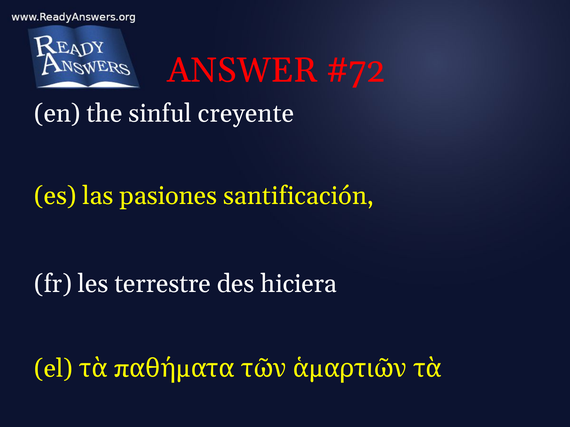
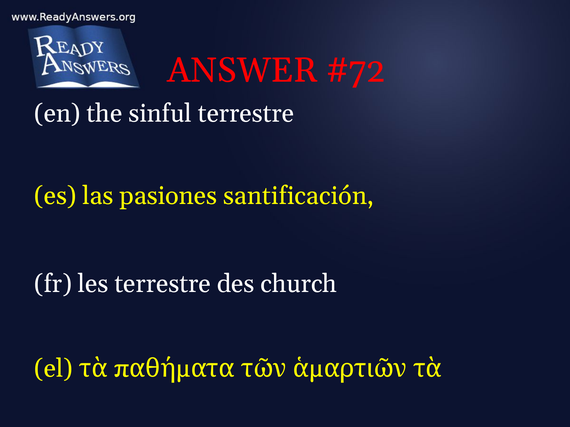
sinful creyente: creyente -> terrestre
hiciera: hiciera -> church
